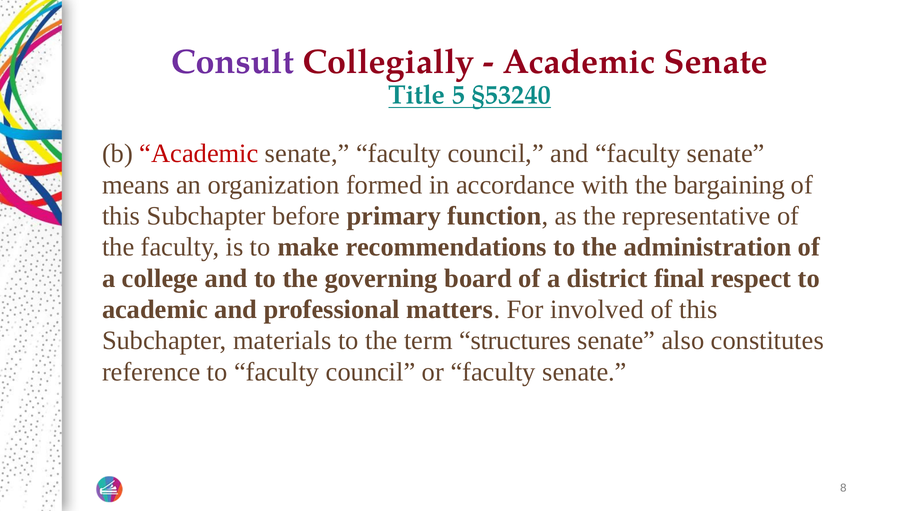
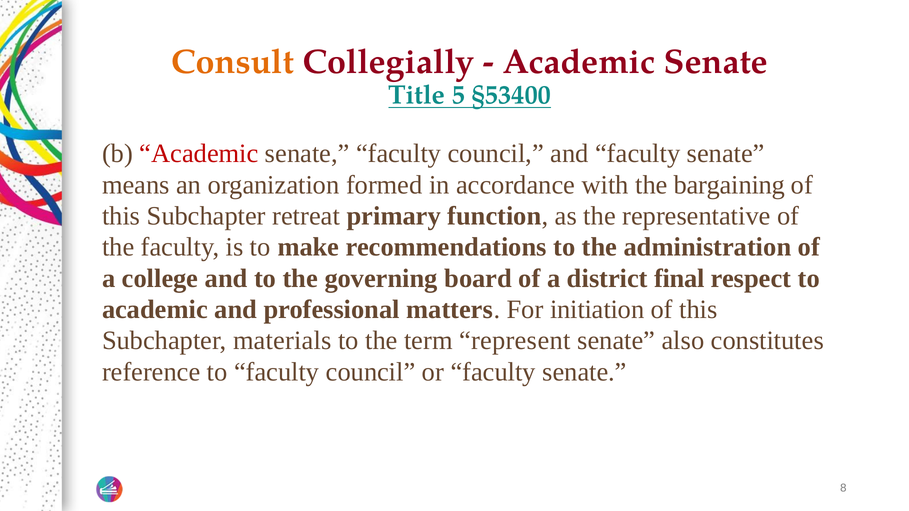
Consult colour: purple -> orange
§53240: §53240 -> §53400
before: before -> retreat
involved: involved -> initiation
structures: structures -> represent
